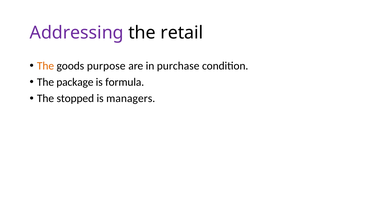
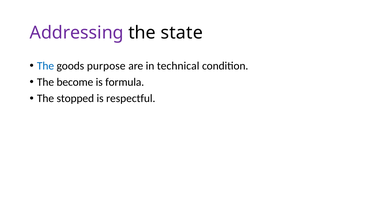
retail: retail -> state
The at (45, 66) colour: orange -> blue
purchase: purchase -> technical
package: package -> become
managers: managers -> respectful
